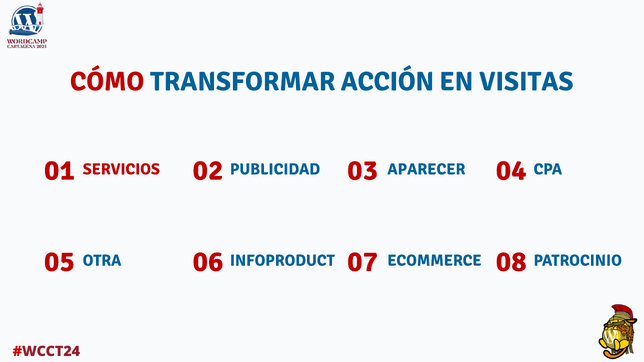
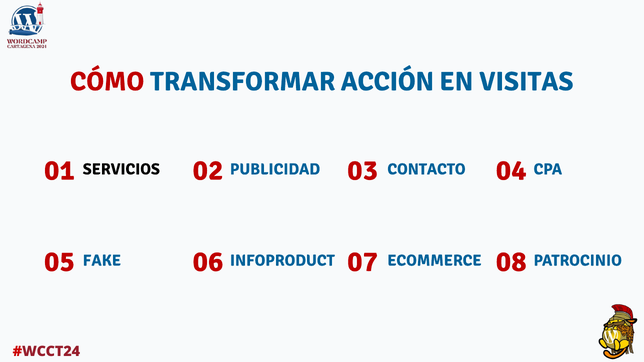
SERVICIOS colour: red -> black
APARECER: APARECER -> CONTACTO
OTRA: OTRA -> FAKE
